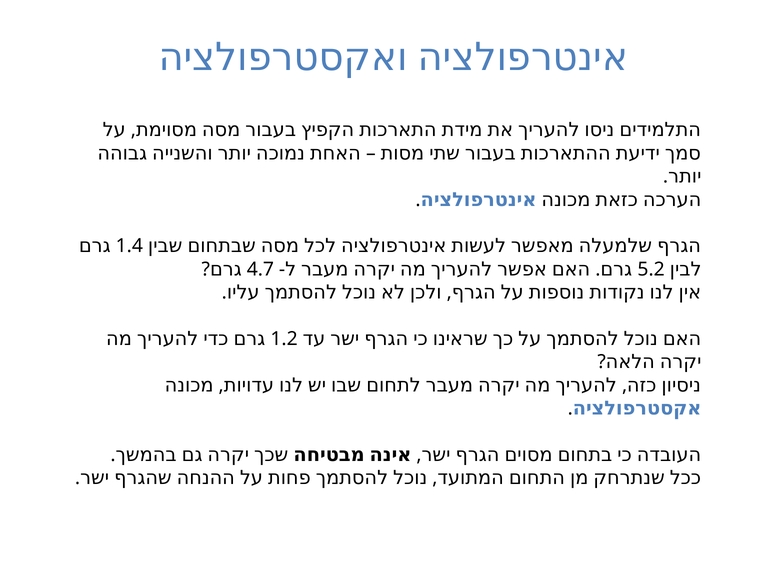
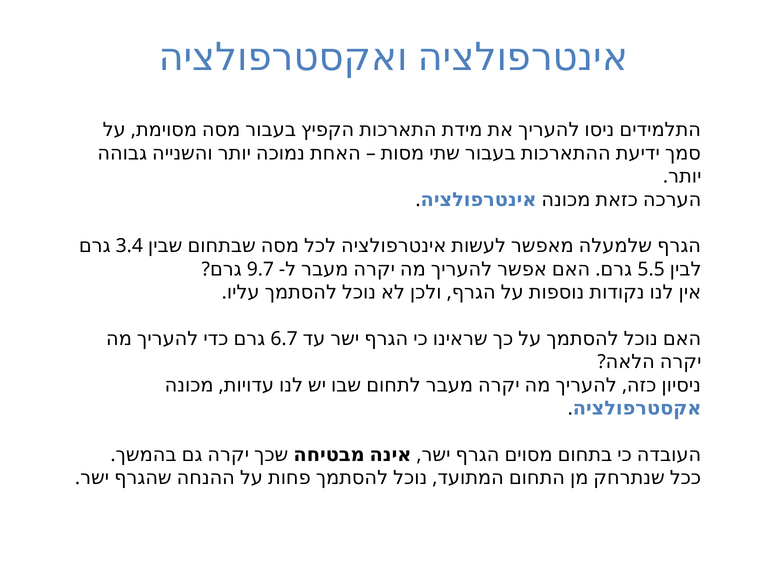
1.4: 1.4 -> 3.4
4.7: 4.7 -> 9.7
5.2: 5.2 -> 5.5
1.2: 1.2 -> 6.7
